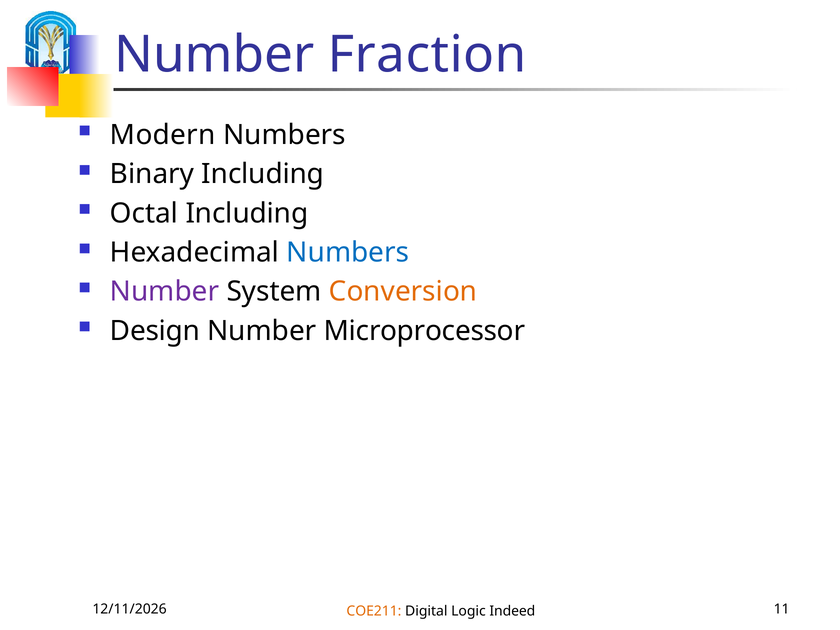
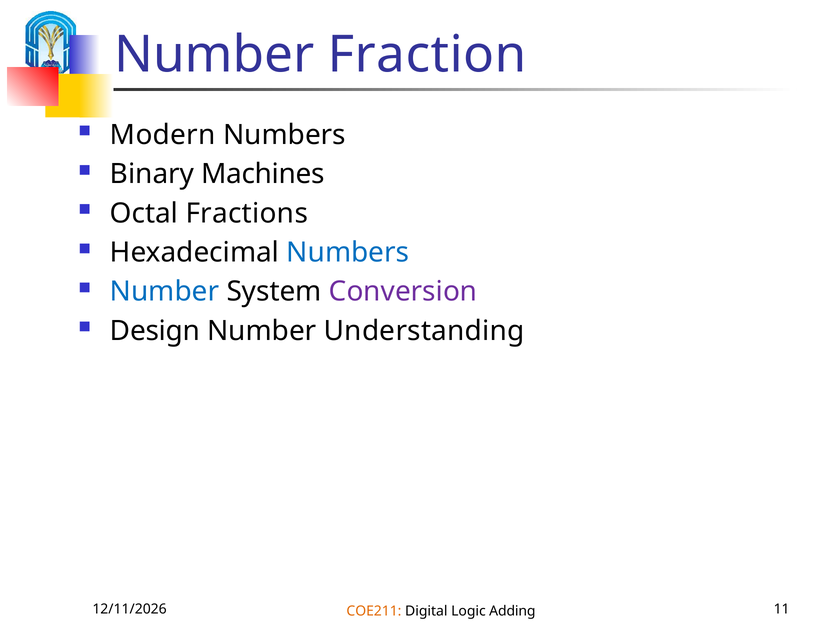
Binary Including: Including -> Machines
Octal Including: Including -> Fractions
Number at (165, 292) colour: purple -> blue
Conversion colour: orange -> purple
Microprocessor: Microprocessor -> Understanding
Indeed: Indeed -> Adding
